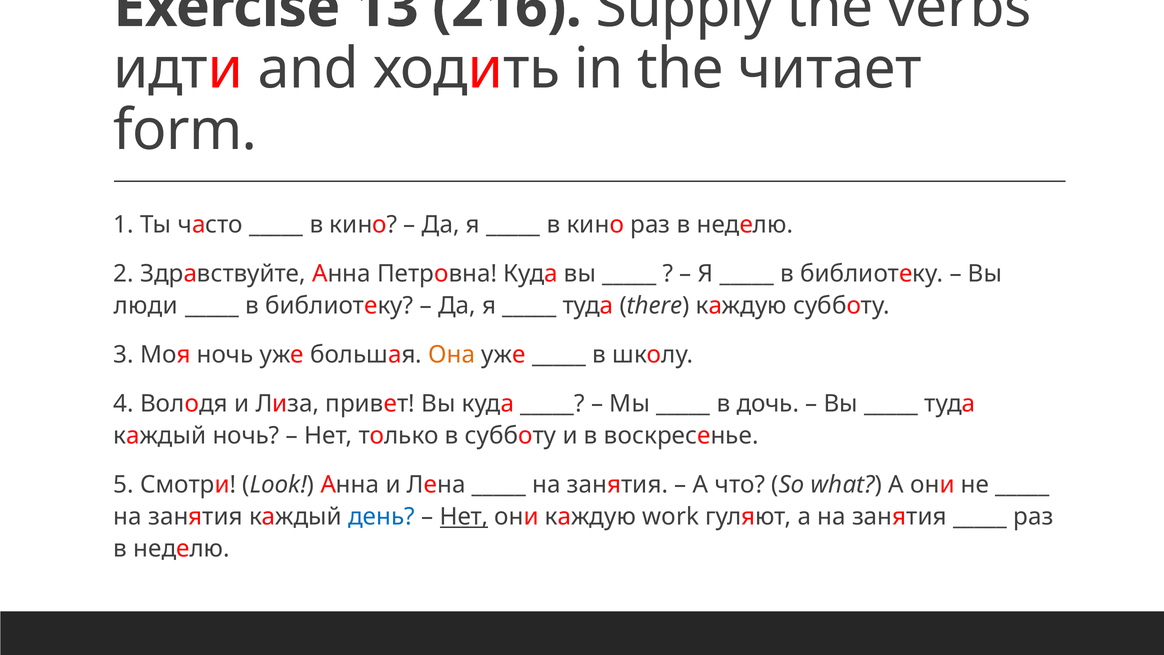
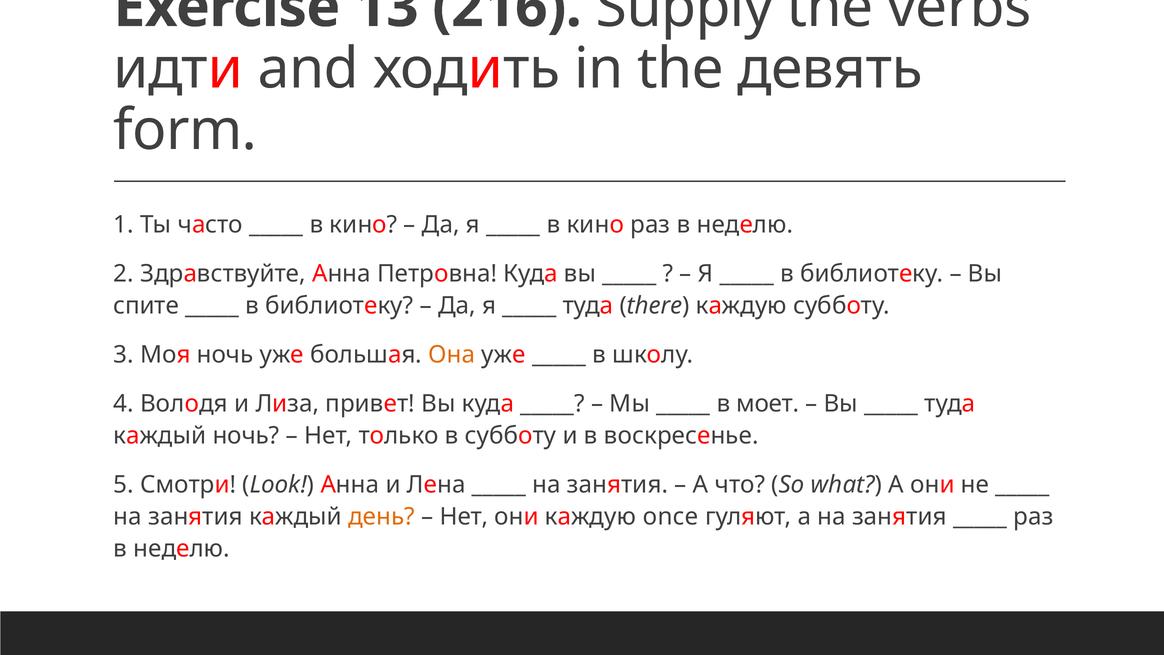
читает: читает -> девять
люди: люди -> спите
дочь: дочь -> моет
день colour: blue -> orange
Нет at (464, 517) underline: present -> none
work: work -> once
